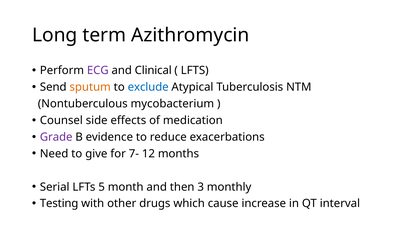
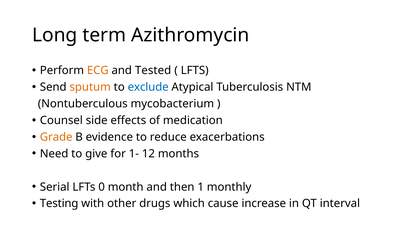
ECG colour: purple -> orange
Clinical: Clinical -> Tested
Grade colour: purple -> orange
7-: 7- -> 1-
5: 5 -> 0
3: 3 -> 1
